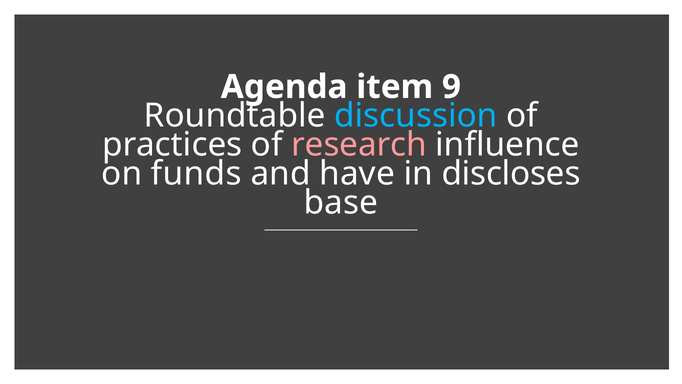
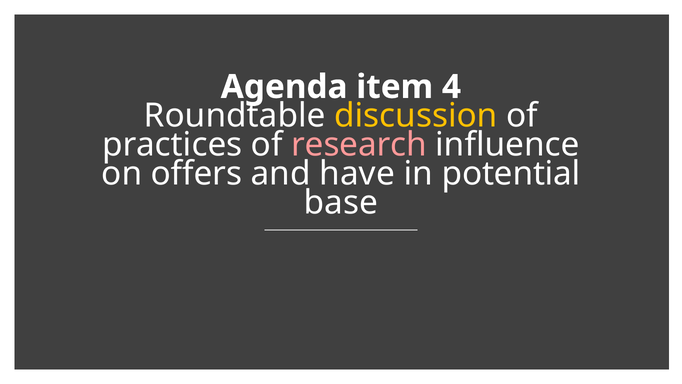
9: 9 -> 4
discussion colour: light blue -> yellow
funds: funds -> offers
discloses: discloses -> potential
